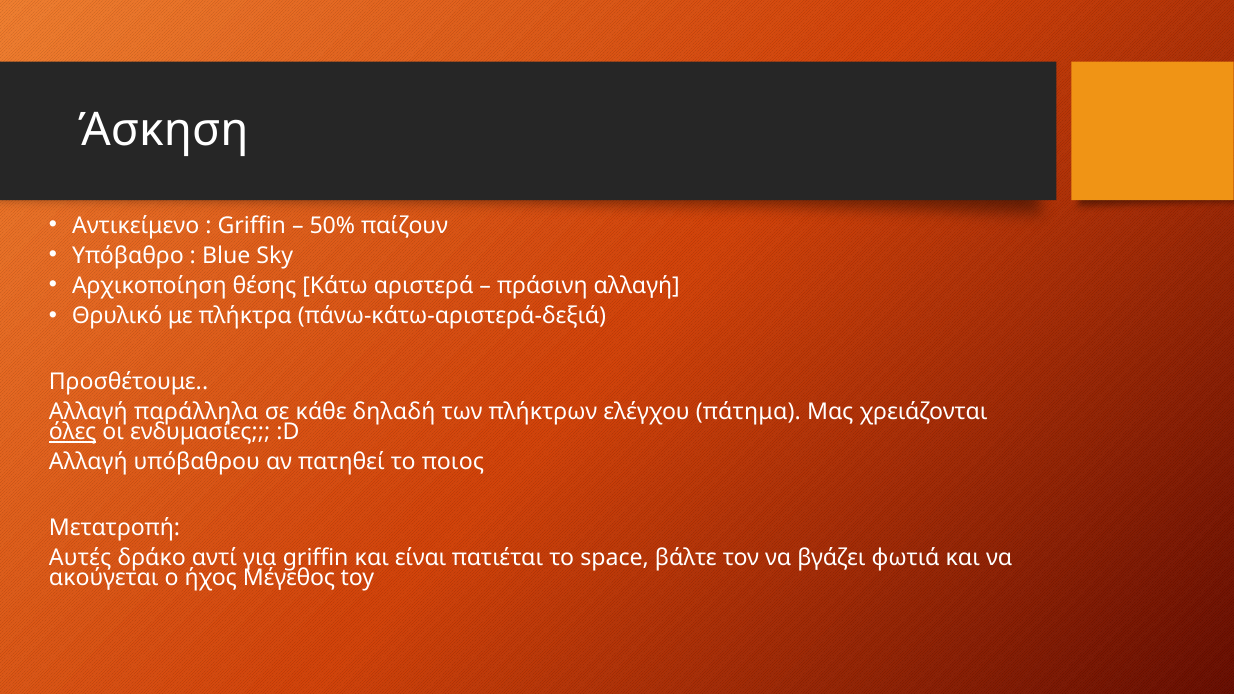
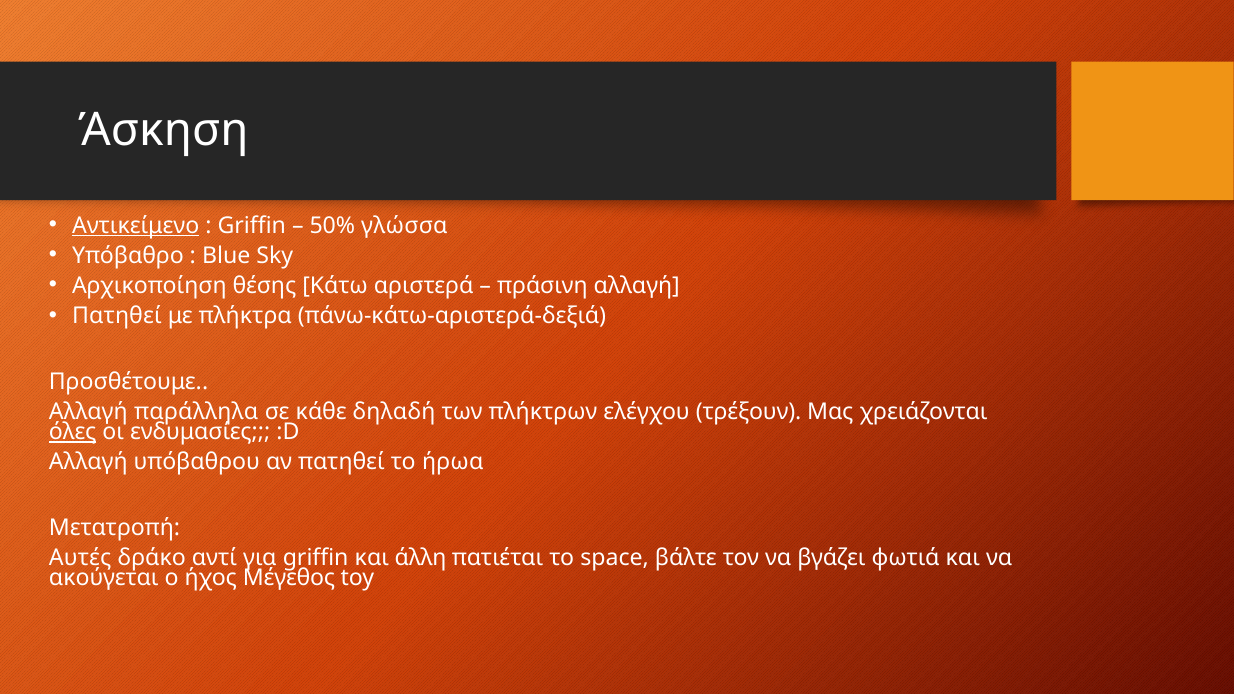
Αντικείμενο underline: none -> present
παίζουν: παίζουν -> γλώσσα
Θρυλικό at (117, 316): Θρυλικό -> Πατηθεί
πάτημα: πάτημα -> τρέξουν
ποιος: ποιος -> ήρωα
είναι: είναι -> άλλη
